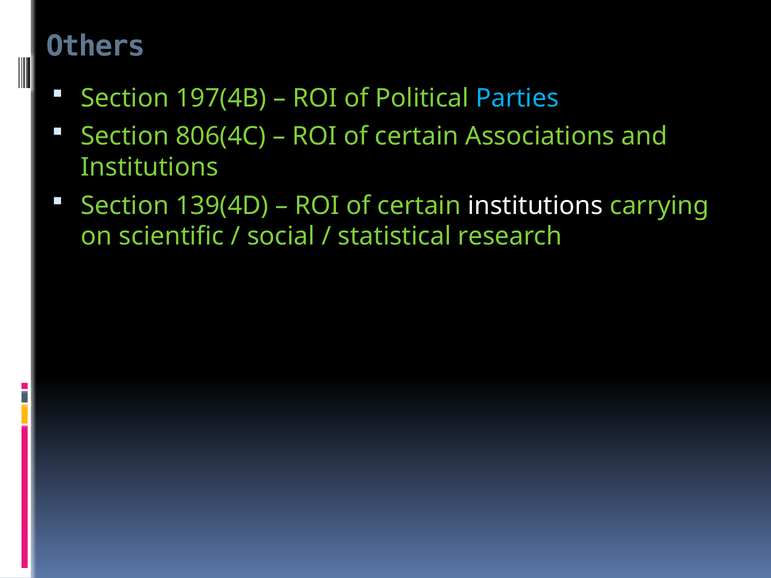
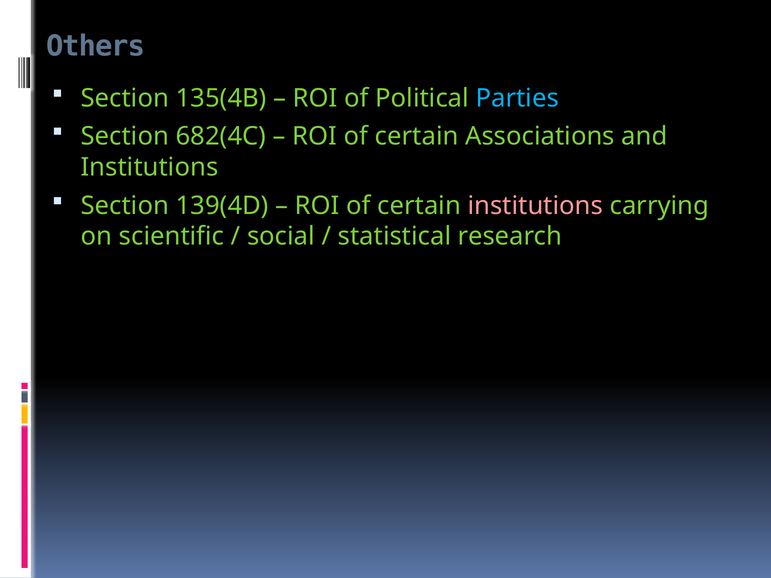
197(4B: 197(4B -> 135(4B
806(4C: 806(4C -> 682(4C
institutions at (535, 206) colour: white -> pink
